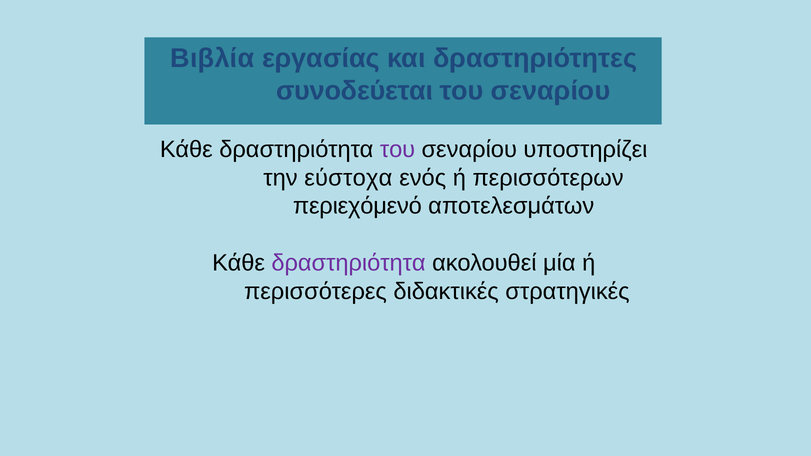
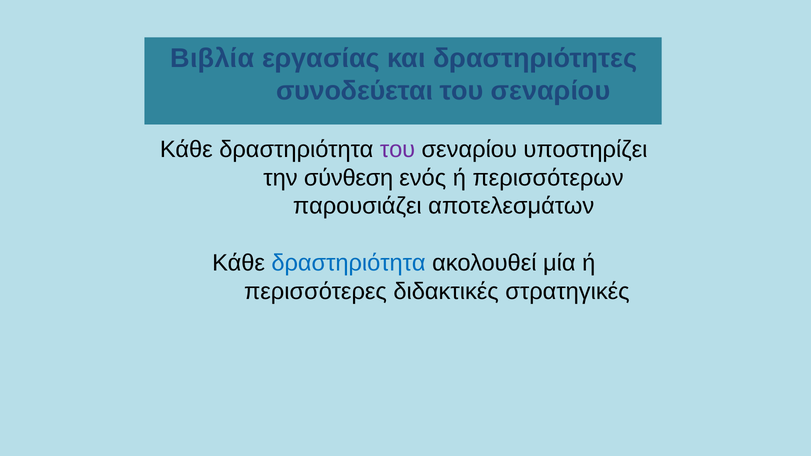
εύστοχα: εύστοχα -> σύνθεση
περιεχόμενό: περιεχόμενό -> παρουσιάζει
δραστηριότητα at (349, 263) colour: purple -> blue
